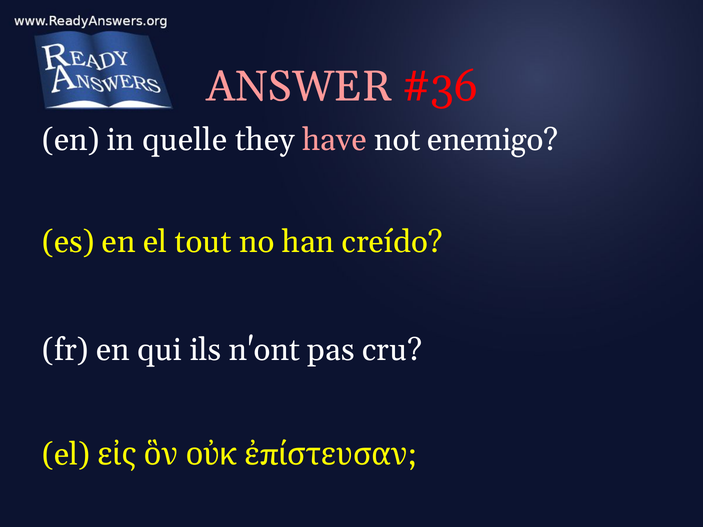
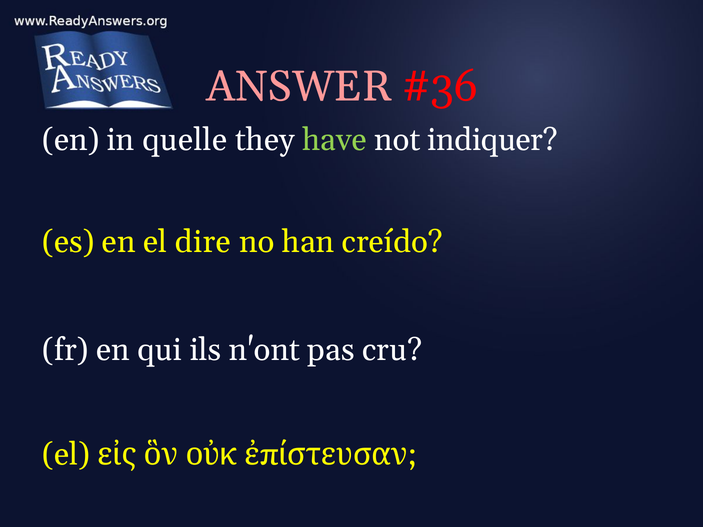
have colour: pink -> light green
enemigo: enemigo -> indiquer
tout: tout -> dire
